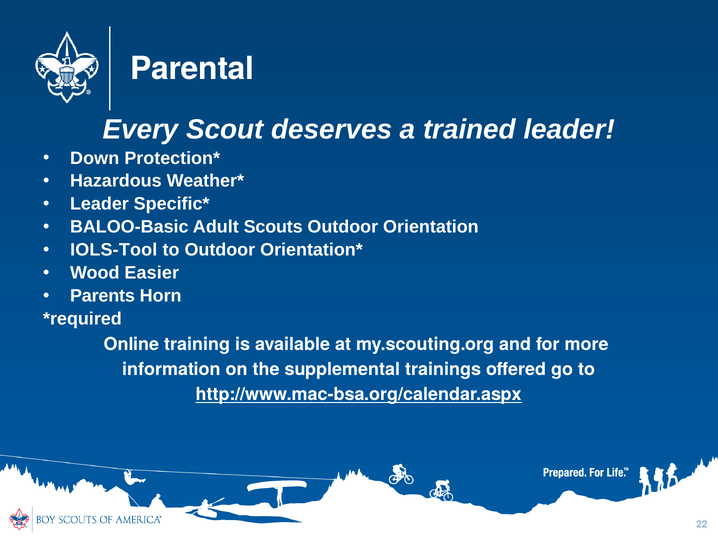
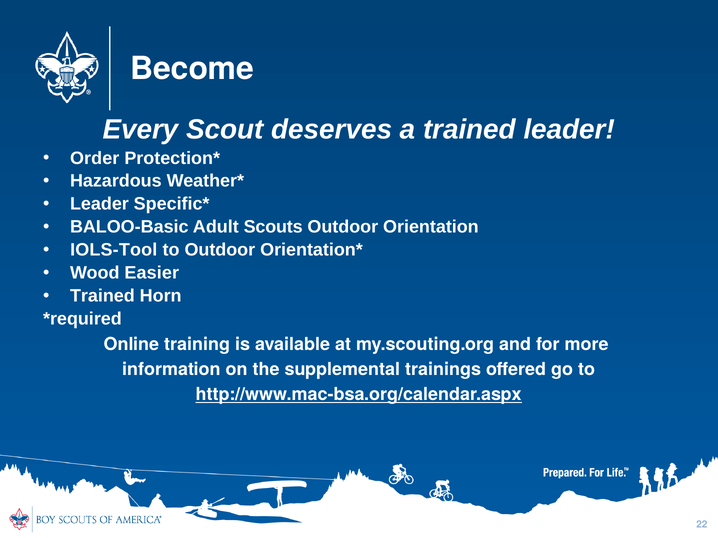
Parental: Parental -> Become
Down: Down -> Order
Parents at (102, 296): Parents -> Trained
